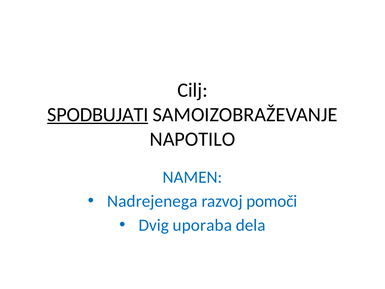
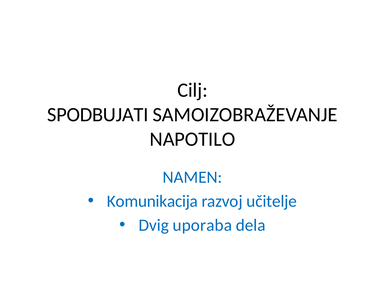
SPODBUJATI underline: present -> none
Nadrejenega: Nadrejenega -> Komunikacija
pomoči: pomoči -> učitelje
